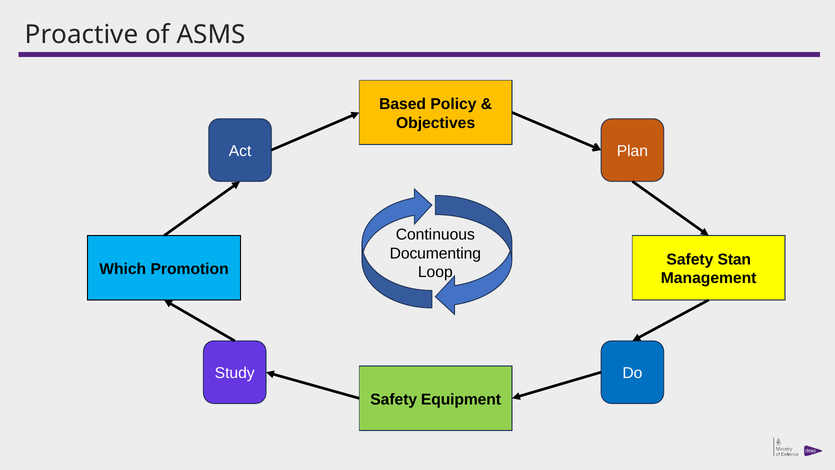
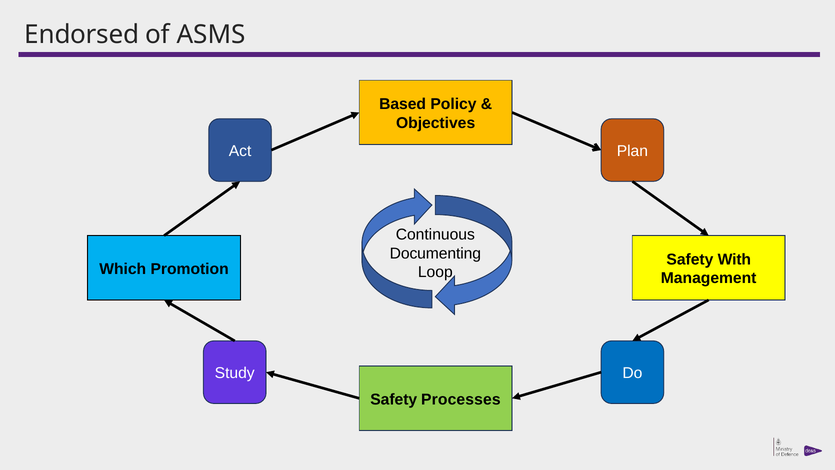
Proactive: Proactive -> Endorsed
Stan: Stan -> With
Equipment: Equipment -> Processes
